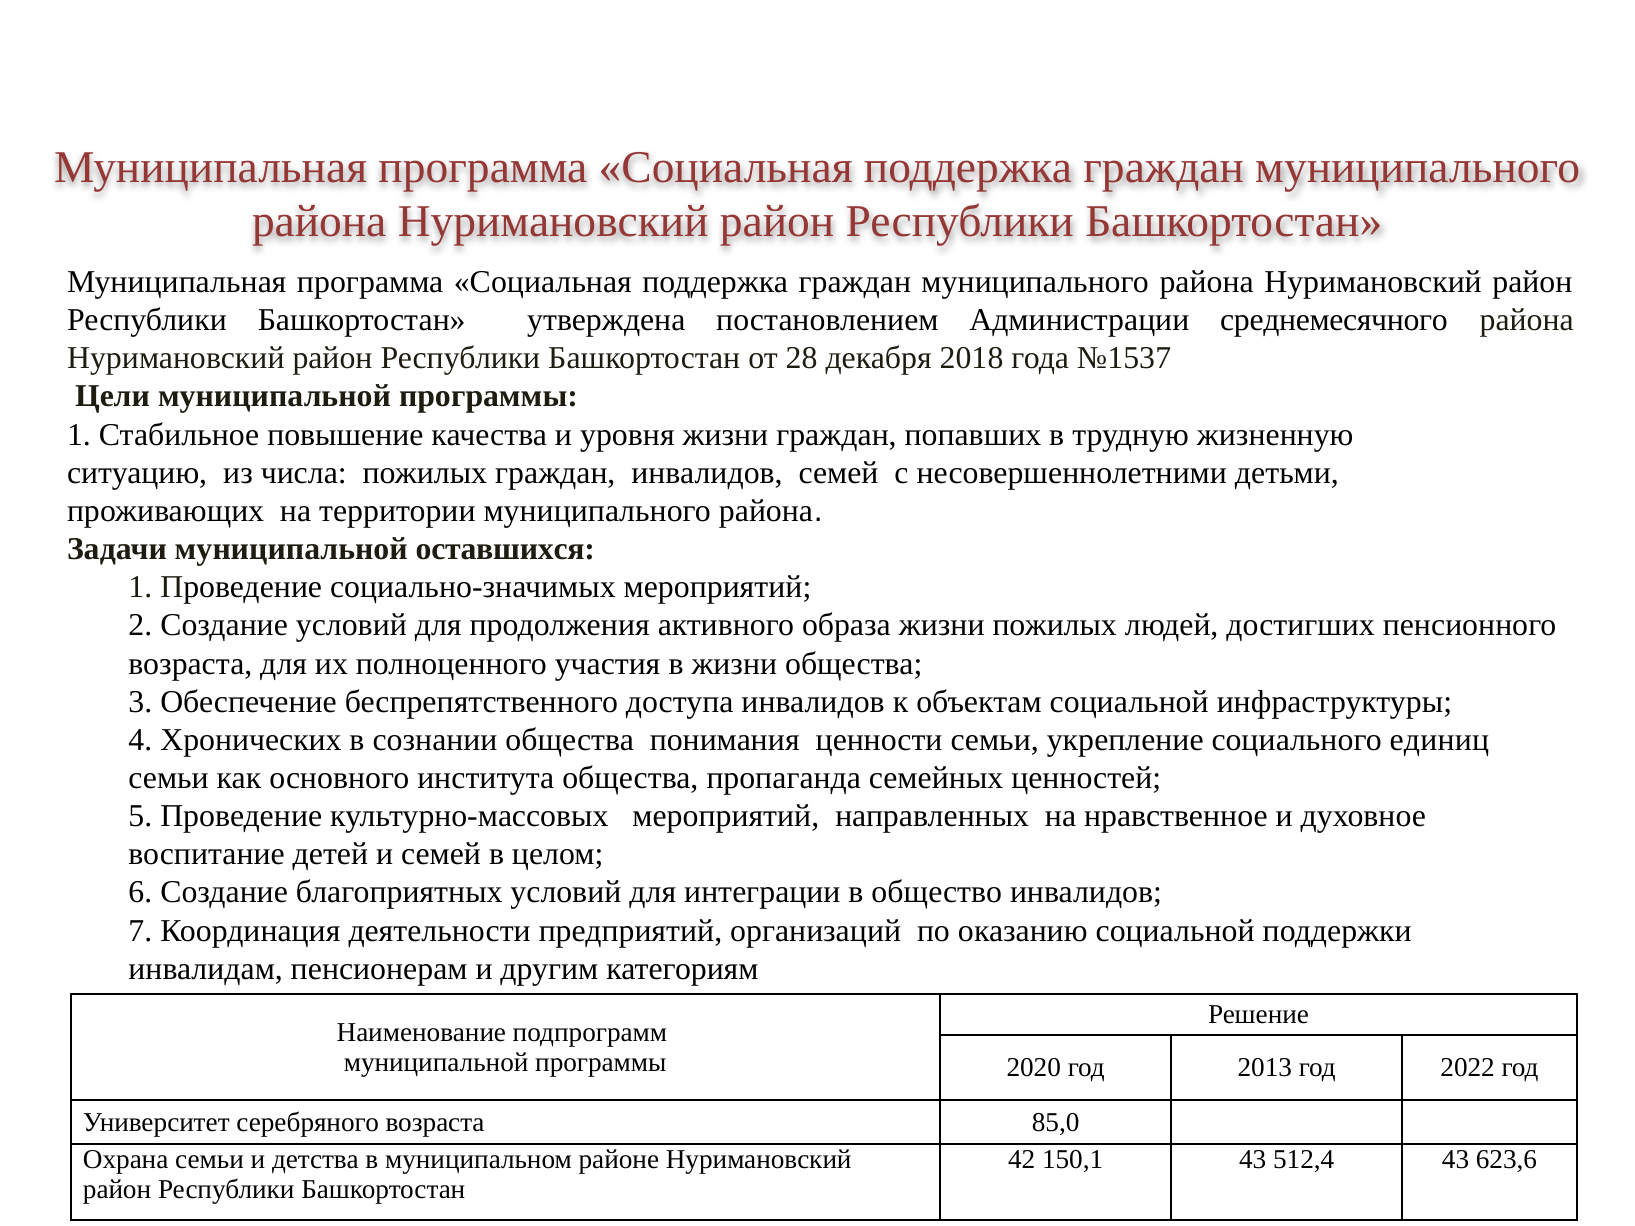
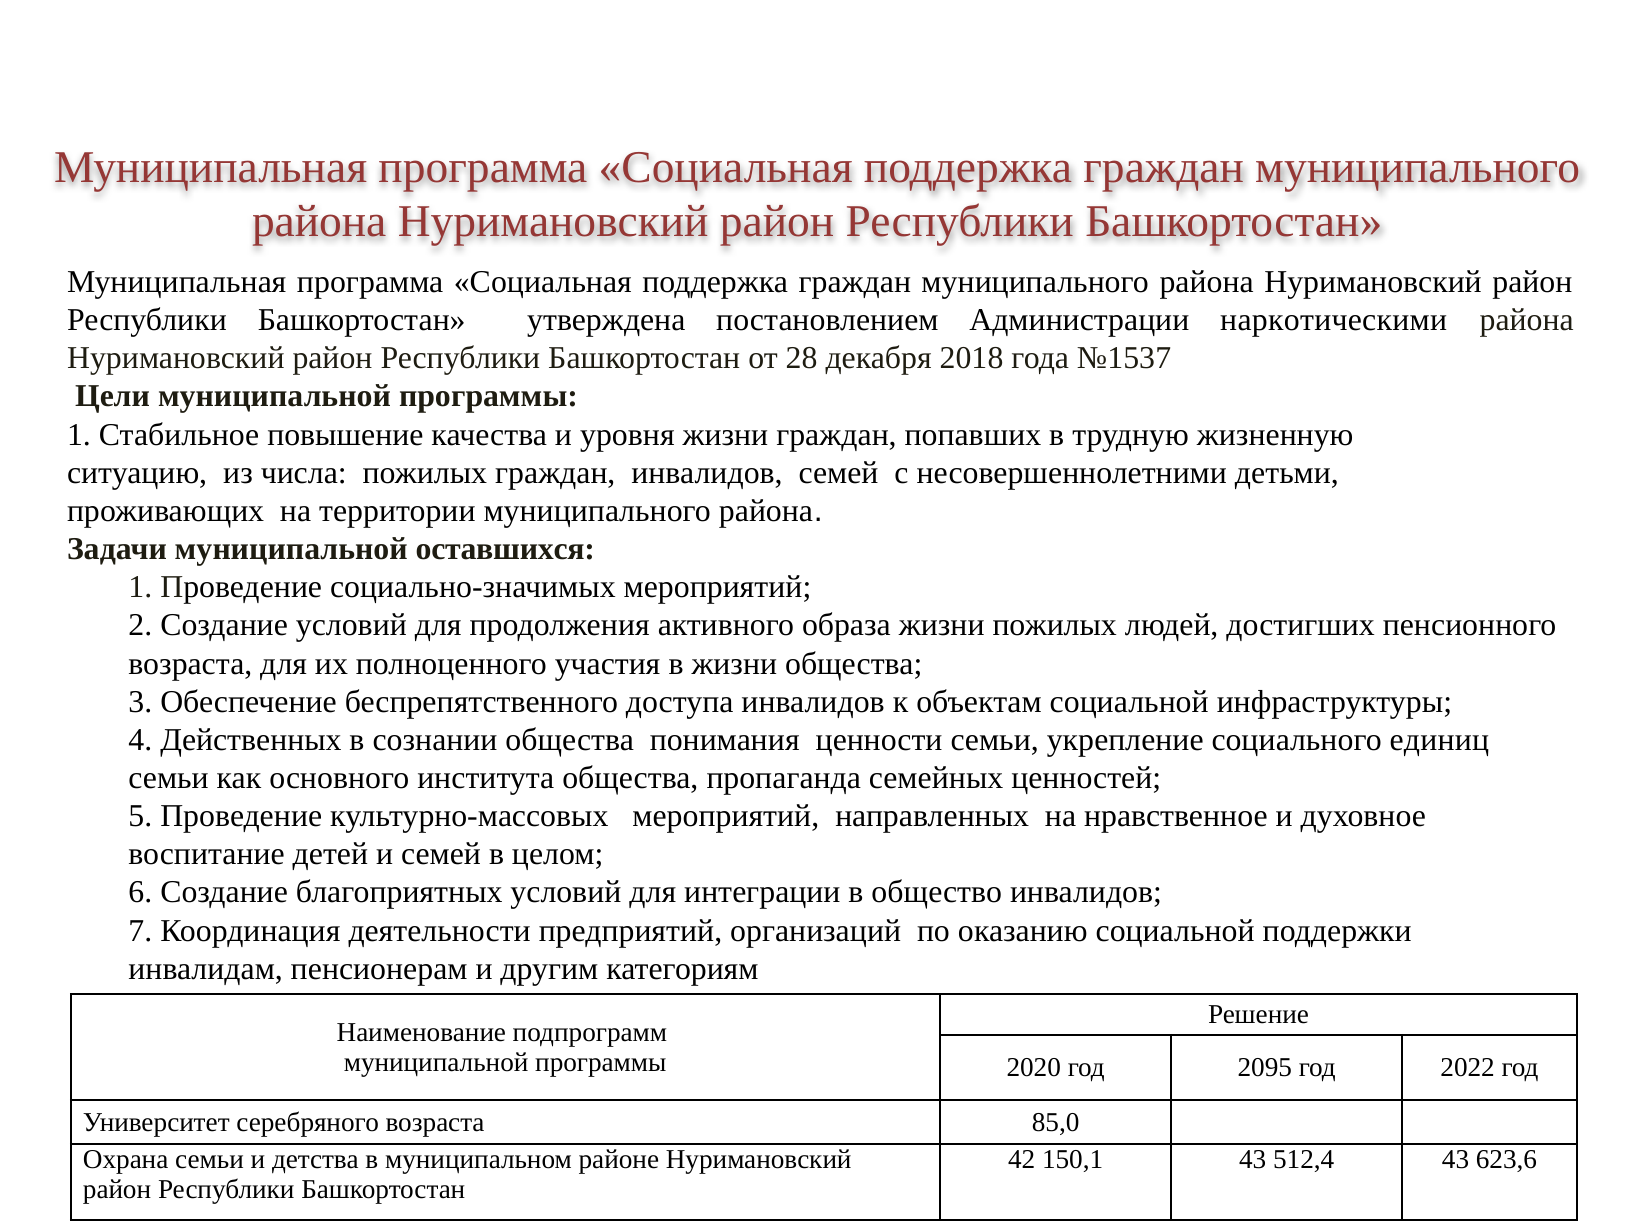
среднемесячного: среднемесячного -> наркотическими
Хронических: Хронических -> Действенных
2013: 2013 -> 2095
